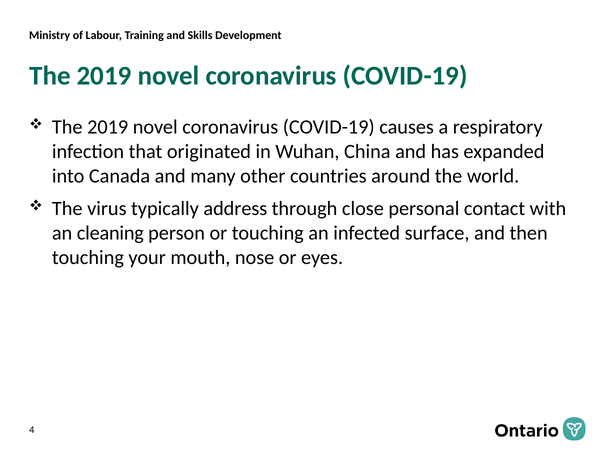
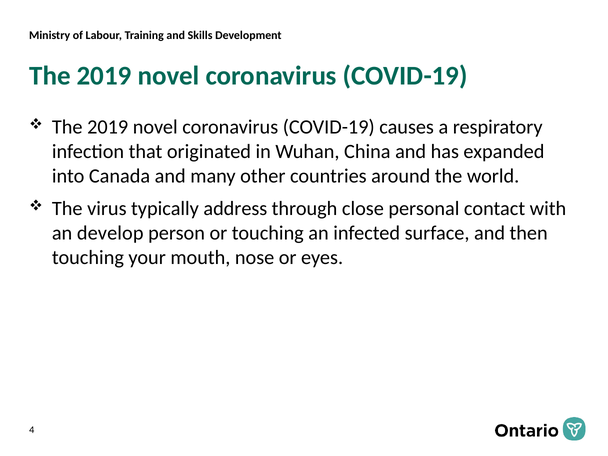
cleaning: cleaning -> develop
